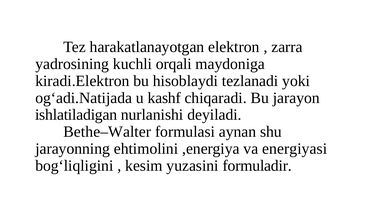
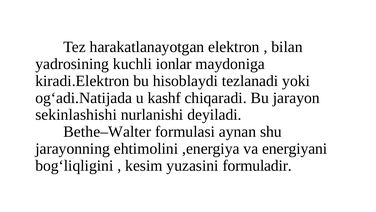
zarra: zarra -> bilan
orqali: orqali -> ionlar
ishlatiladigan: ishlatiladigan -> sekinlashishi
energiyasi: energiyasi -> energiyani
